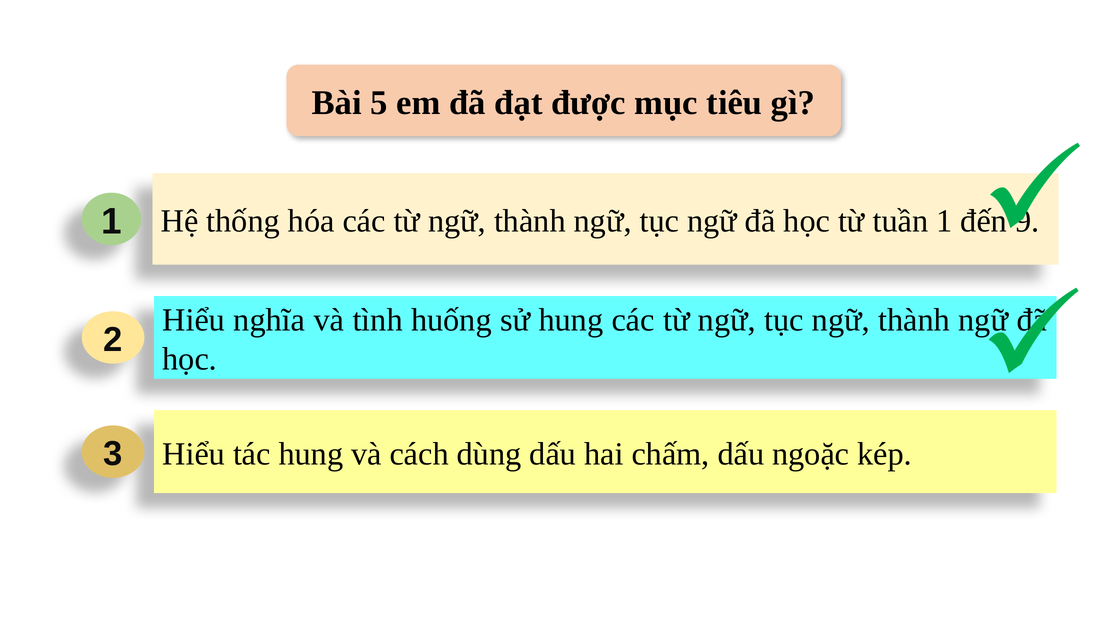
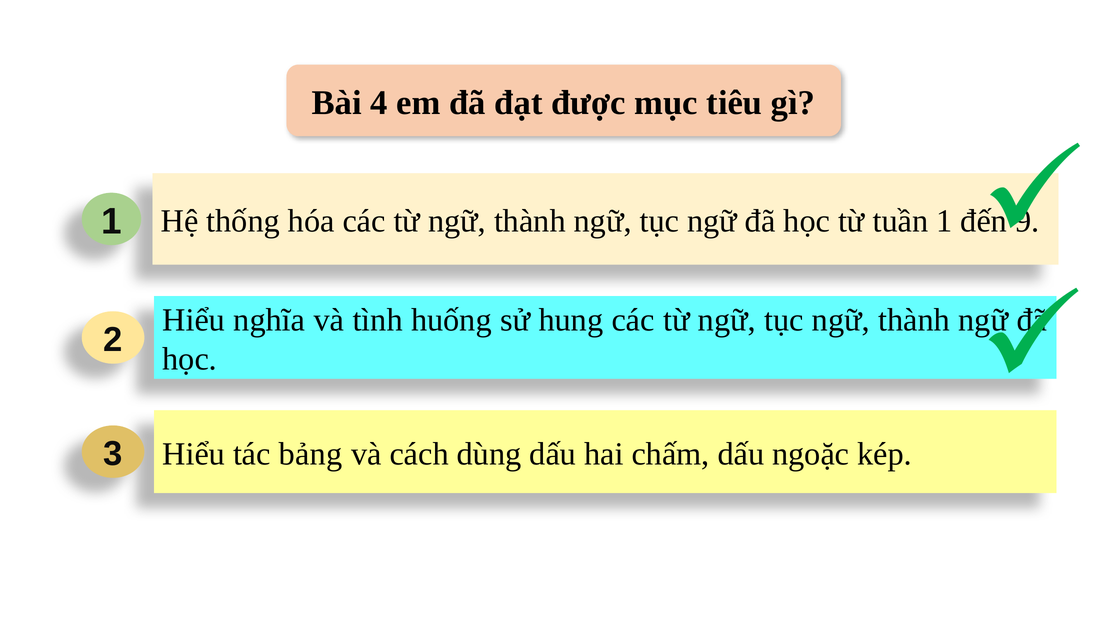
5: 5 -> 4
tác hung: hung -> bảng
